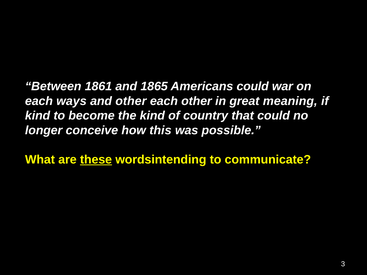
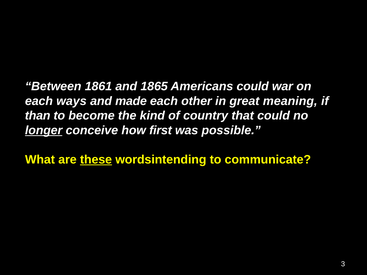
and other: other -> made
kind at (38, 116): kind -> than
longer underline: none -> present
this: this -> first
